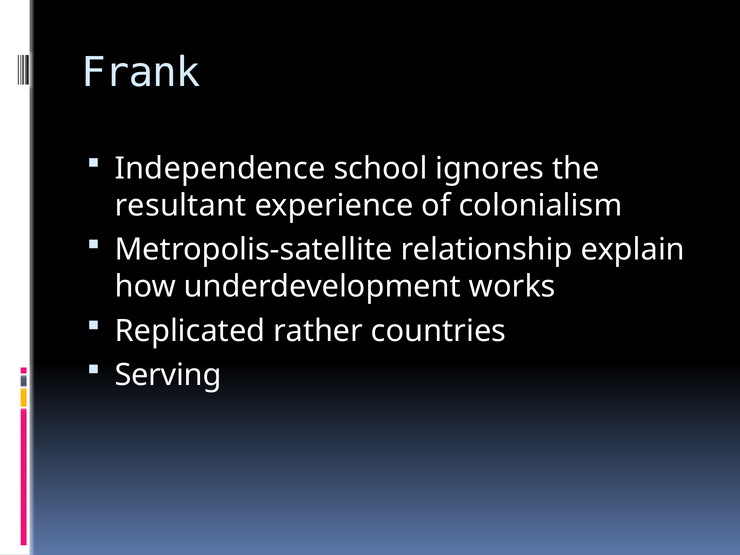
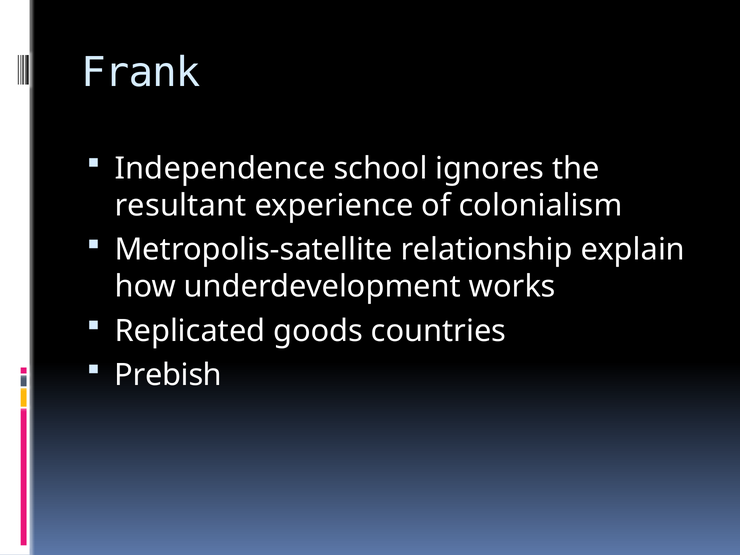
rather: rather -> goods
Serving: Serving -> Prebish
